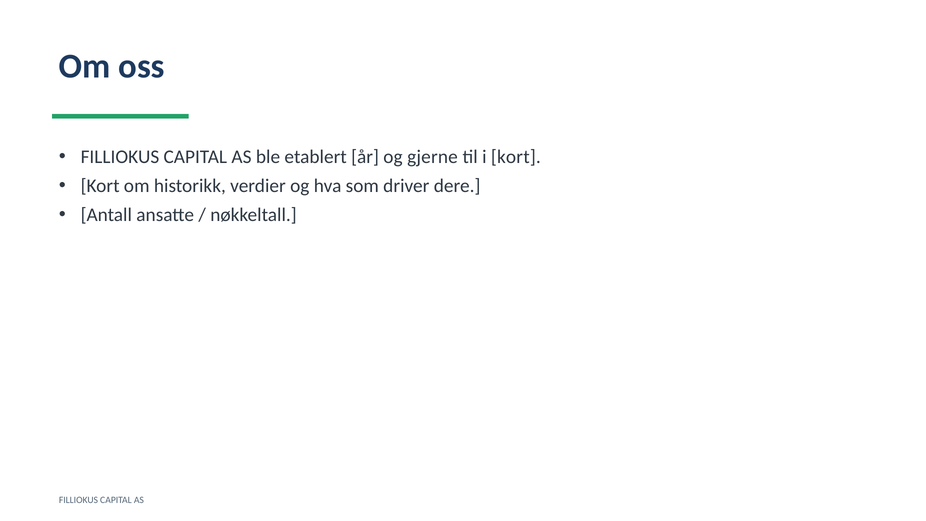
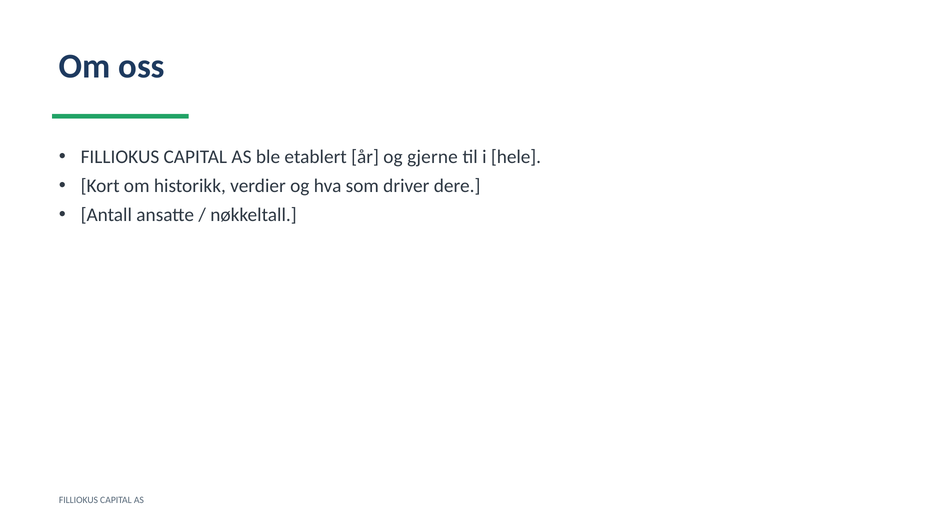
i kort: kort -> hele
